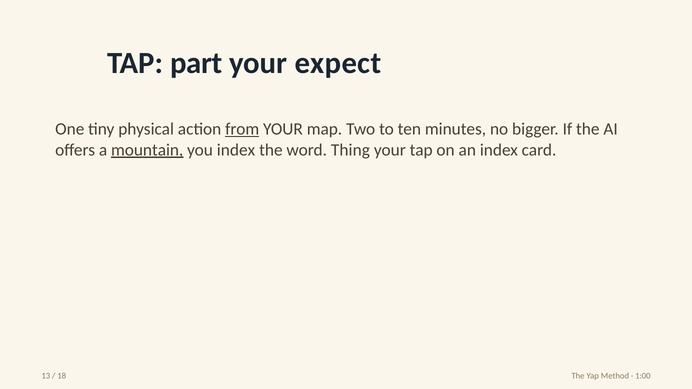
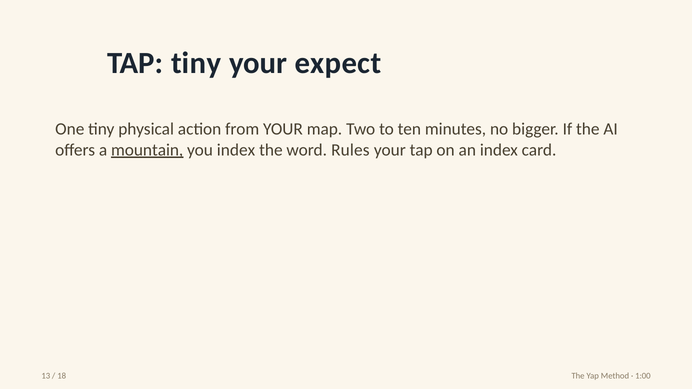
TAP part: part -> tiny
from underline: present -> none
Thing: Thing -> Rules
